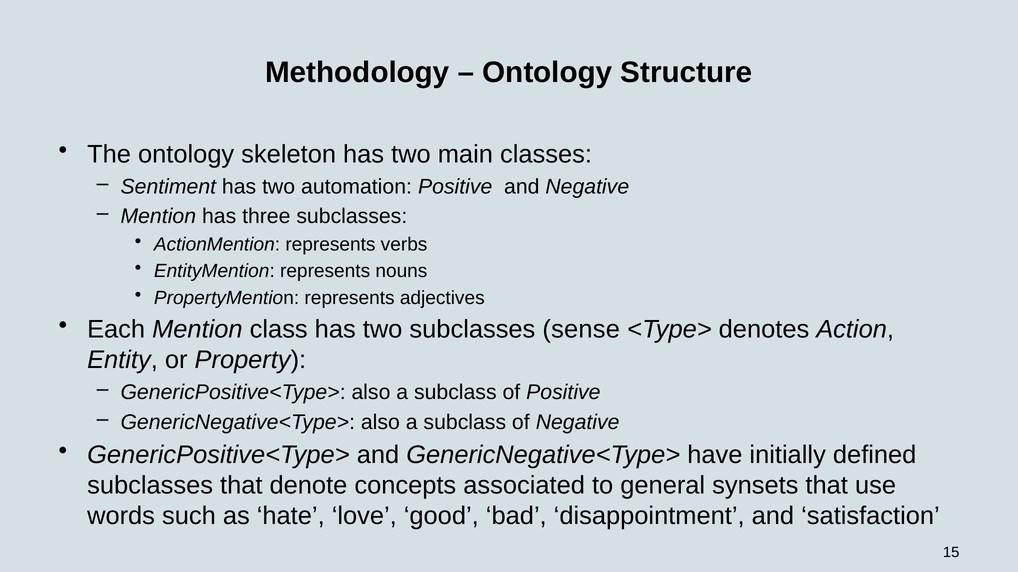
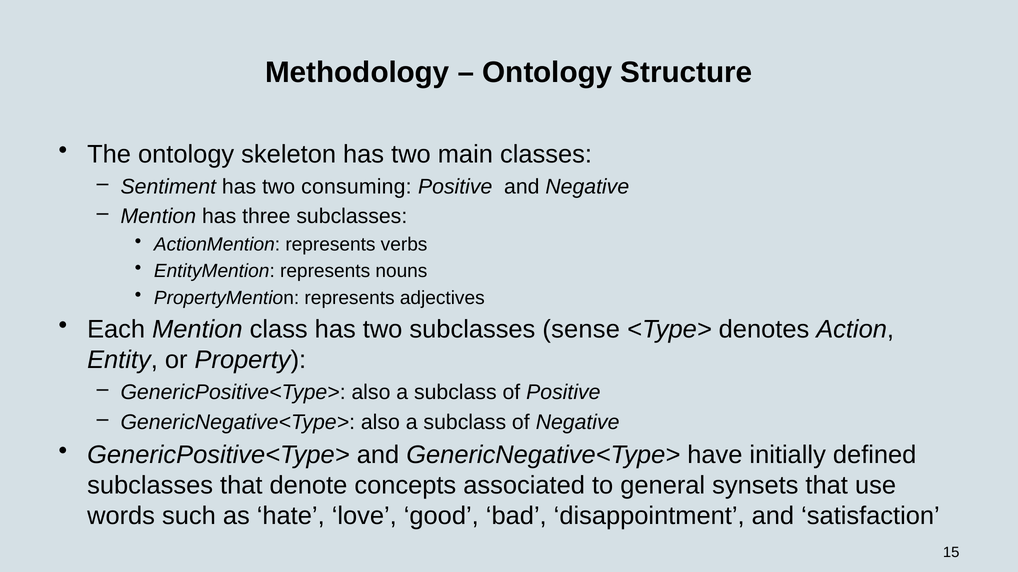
automation: automation -> consuming
